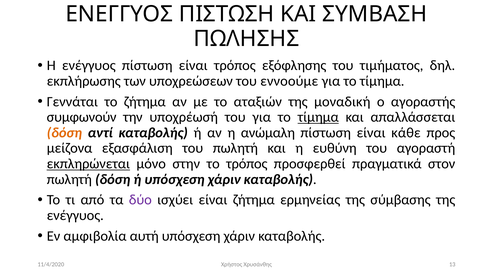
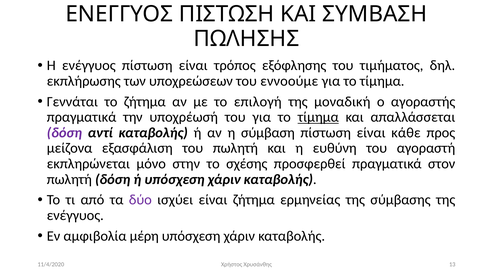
αταξιών: αταξιών -> επιλογή
συμφωνούν at (82, 117): συμφωνούν -> πραγματικά
δόση at (64, 133) colour: orange -> purple
ανώμαλη: ανώμαλη -> σύμβαση
εκπληρώνεται underline: present -> none
το τρόπος: τρόπος -> σχέσης
αυτή: αυτή -> μέρη
